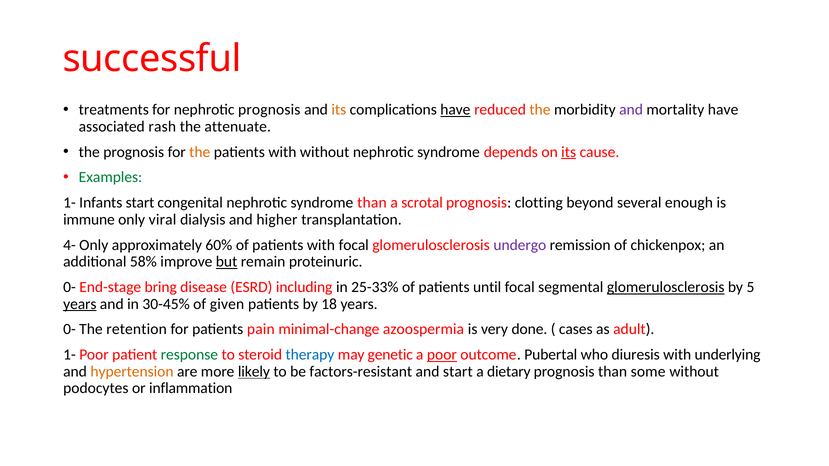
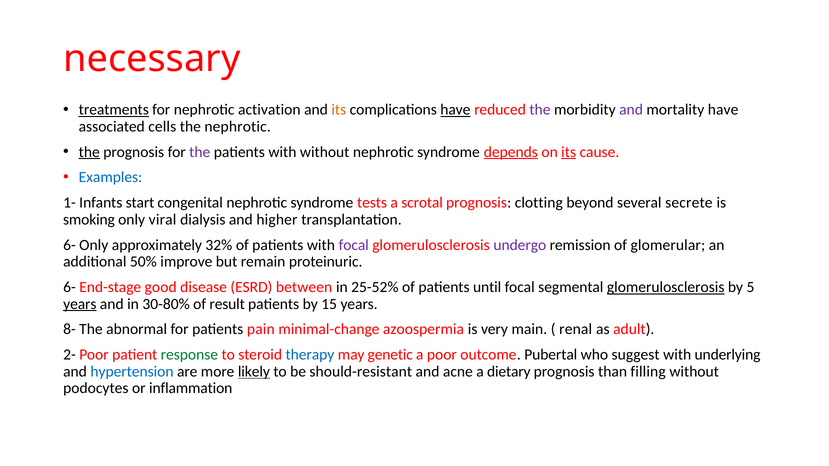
successful: successful -> necessary
treatments underline: none -> present
nephrotic prognosis: prognosis -> activation
the at (540, 110) colour: orange -> purple
rash: rash -> cells
the attenuate: attenuate -> nephrotic
the at (89, 152) underline: none -> present
the at (200, 152) colour: orange -> purple
depends underline: none -> present
Examples colour: green -> blue
syndrome than: than -> tests
enough: enough -> secrete
immune: immune -> smoking
4- at (70, 245): 4- -> 6-
60%: 60% -> 32%
focal at (354, 245) colour: black -> purple
chickenpox: chickenpox -> glomerular
58%: 58% -> 50%
but underline: present -> none
0- at (70, 287): 0- -> 6-
bring: bring -> good
including: including -> between
25-33%: 25-33% -> 25-52%
30-45%: 30-45% -> 30-80%
given: given -> result
18: 18 -> 15
0- at (70, 330): 0- -> 8-
retention: retention -> abnormal
done: done -> main
cases: cases -> renal
1- at (70, 355): 1- -> 2-
poor at (442, 355) underline: present -> none
diuresis: diuresis -> suggest
hypertension colour: orange -> blue
factors-resistant: factors-resistant -> should-resistant
and start: start -> acne
some: some -> filling
